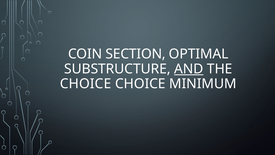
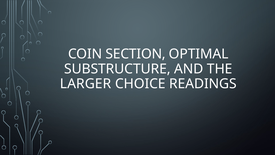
AND underline: present -> none
CHOICE at (86, 84): CHOICE -> LARGER
MINIMUM: MINIMUM -> READINGS
